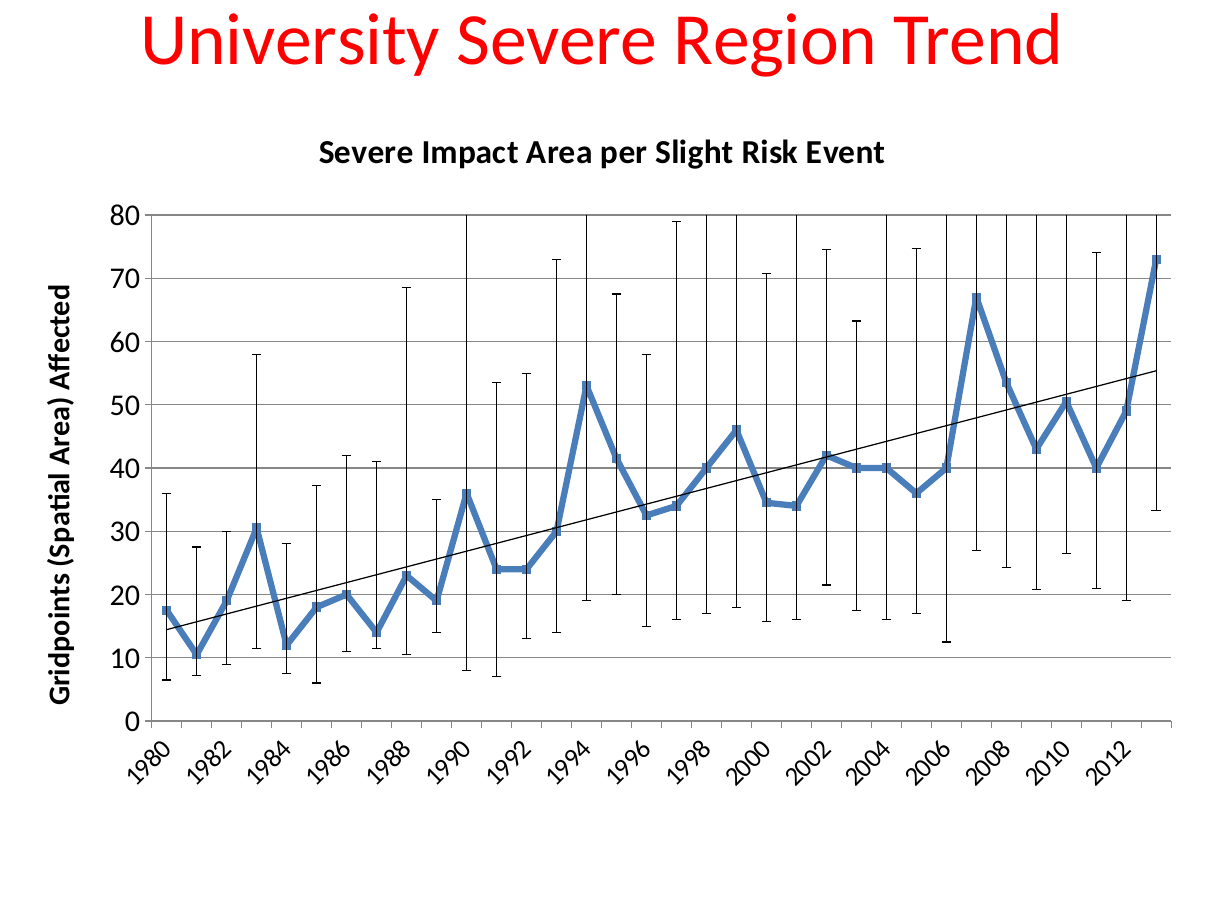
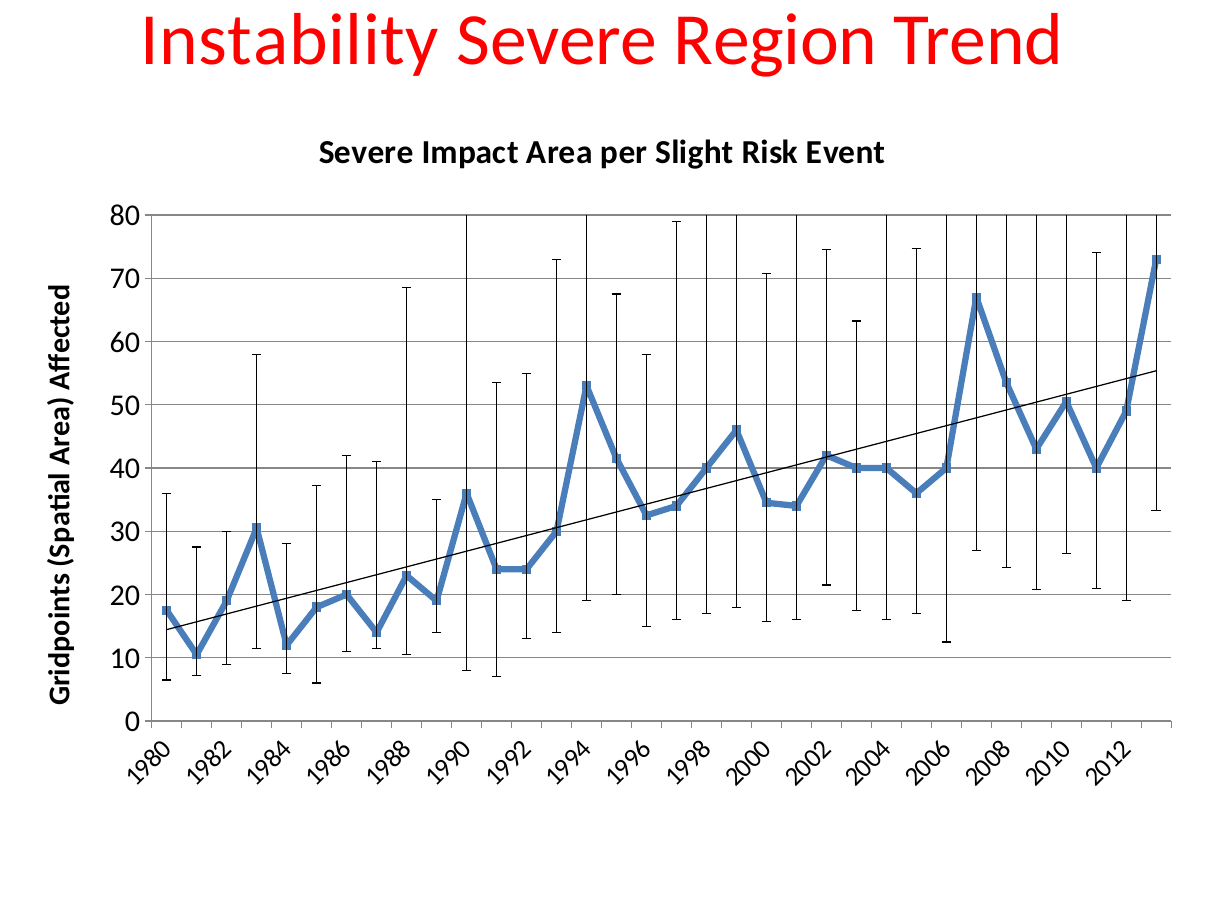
University: University -> Instability
